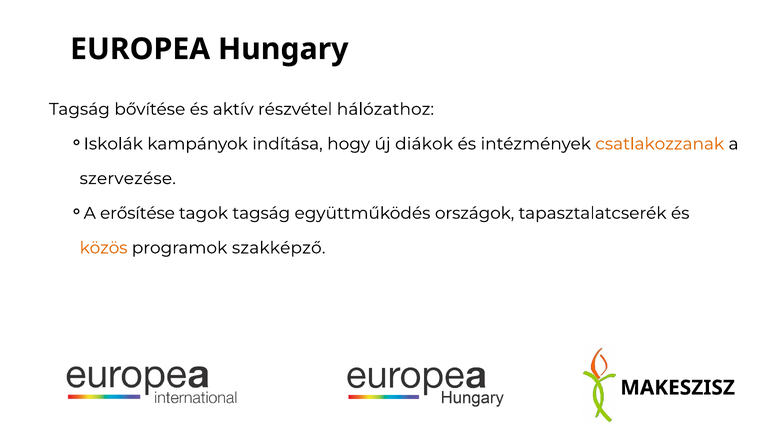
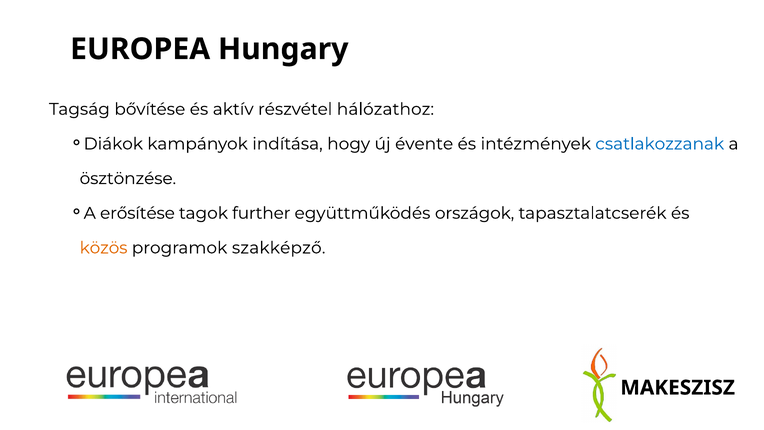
Iskolák: Iskolák -> Diákok
diákok: diákok -> évente
csatlakozzanak colour: orange -> blue
szervezése: szervezése -> ösztönzése
tagok tagság: tagság -> further
